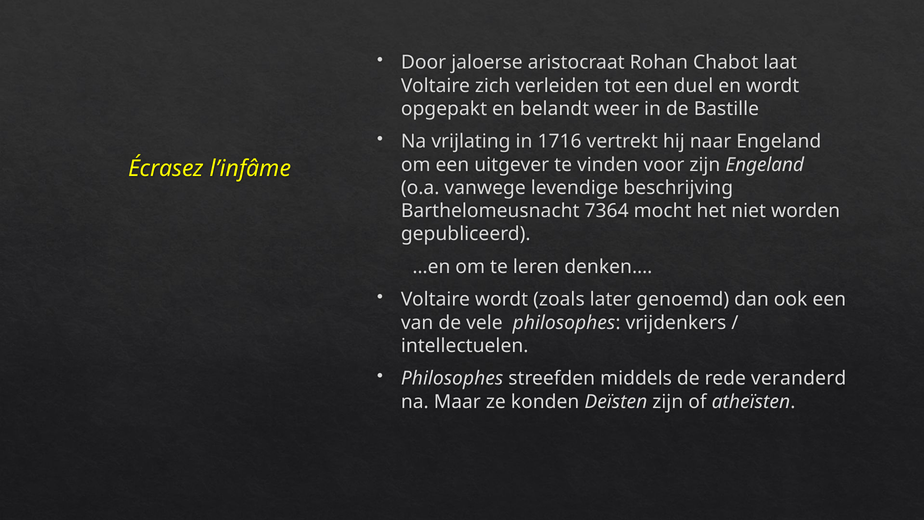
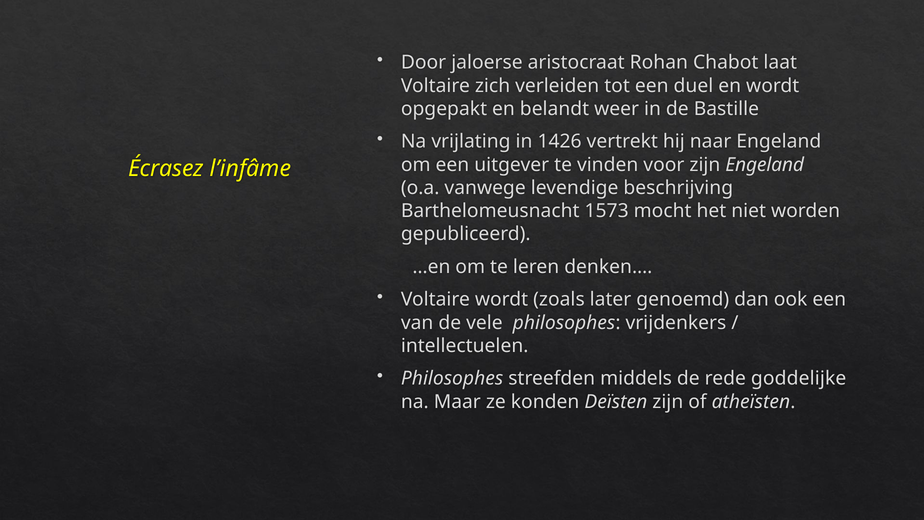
1716: 1716 -> 1426
7364: 7364 -> 1573
veranderd: veranderd -> goddelijke
